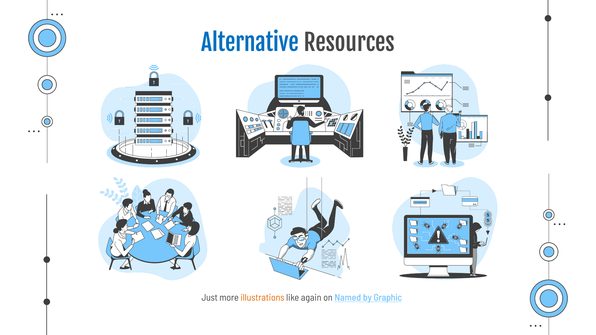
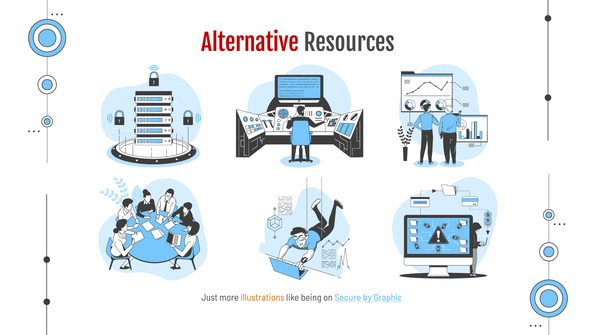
Alternative colour: blue -> red
again: again -> being
Named: Named -> Secure
